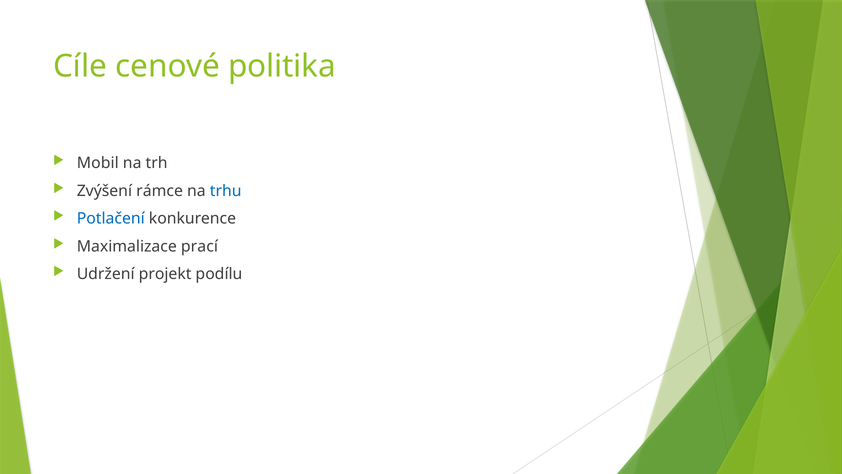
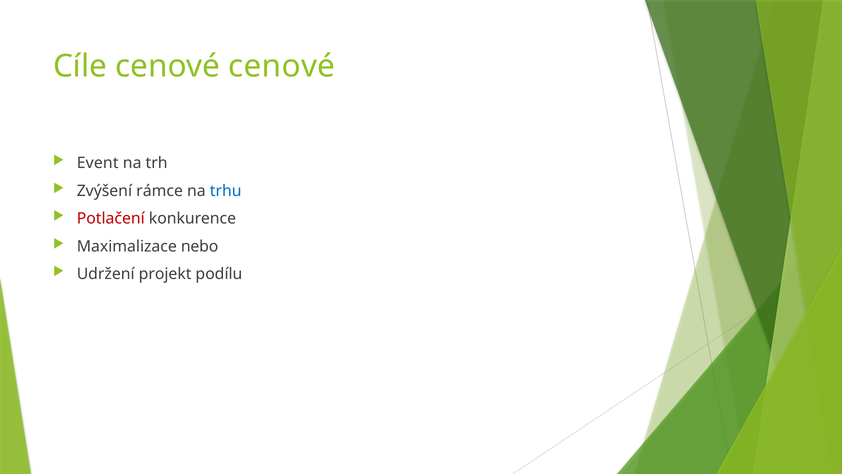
cenové politika: politika -> cenové
Mobil: Mobil -> Event
Potlačení colour: blue -> red
prací: prací -> nebo
